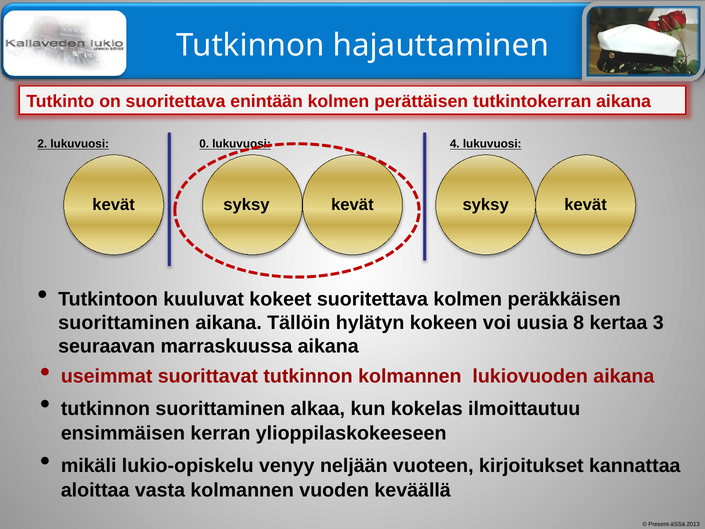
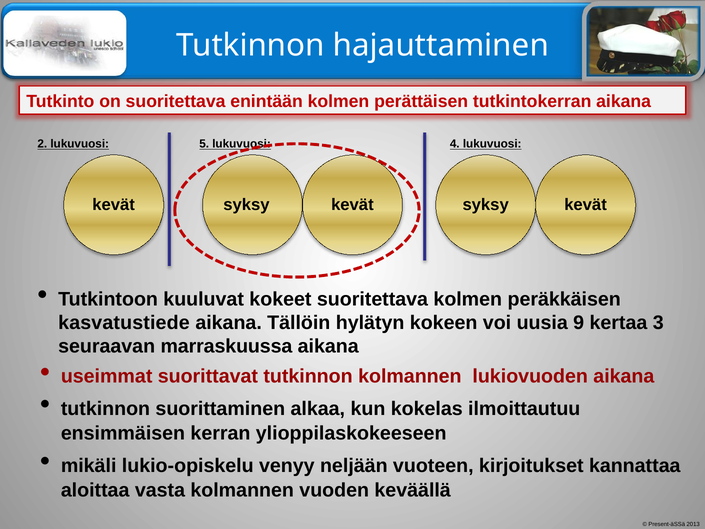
0: 0 -> 5
suorittaminen at (124, 323): suorittaminen -> kasvatustiede
8: 8 -> 9
